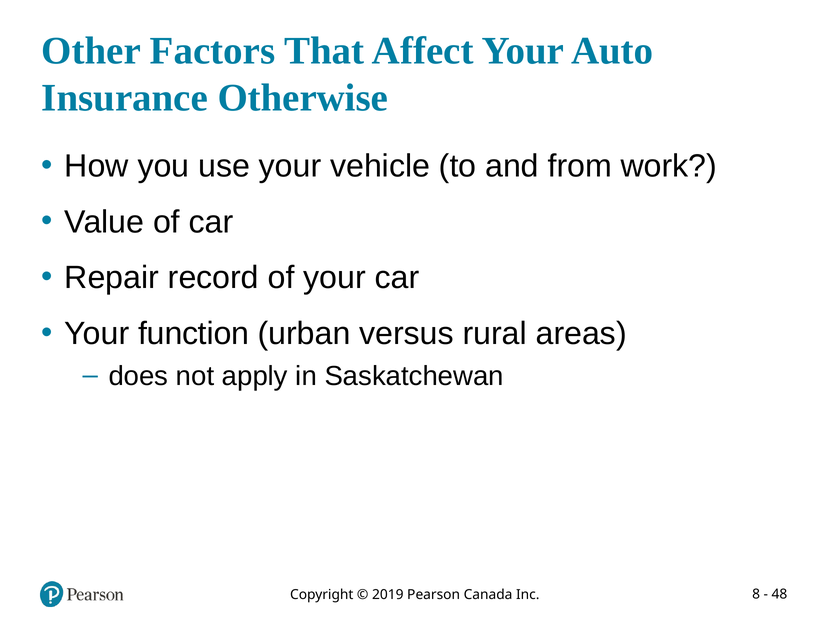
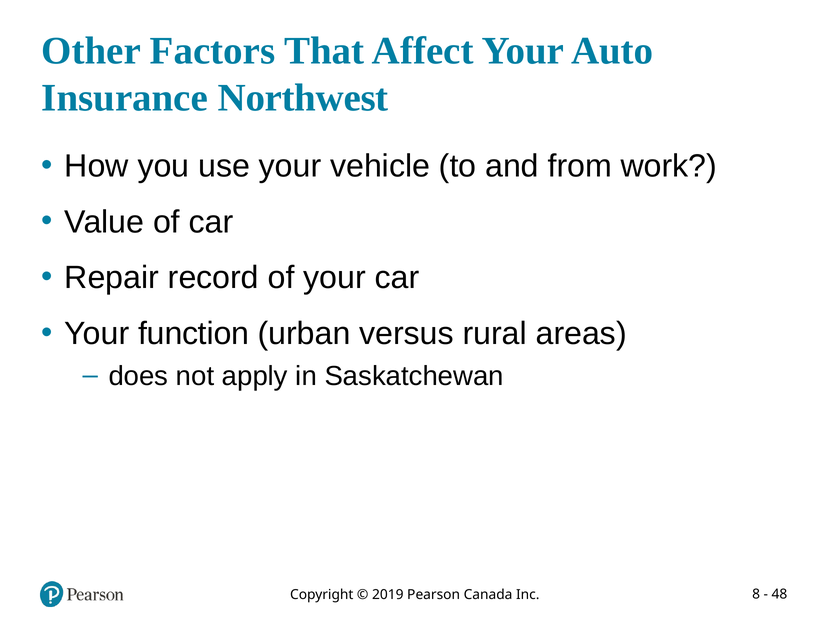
Otherwise: Otherwise -> Northwest
